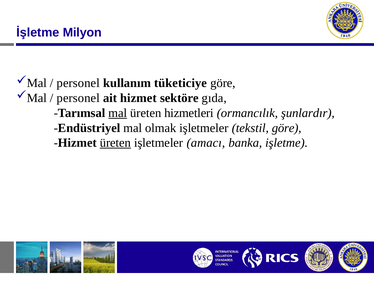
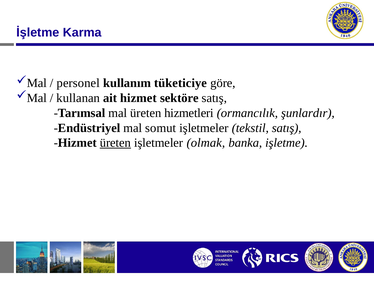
Milyon: Milyon -> Karma
personel at (78, 98): personel -> kullanan
sektöre gıda: gıda -> satış
mal at (118, 113) underline: present -> none
olmak: olmak -> somut
tekstil göre: göre -> satış
amacı: amacı -> olmak
